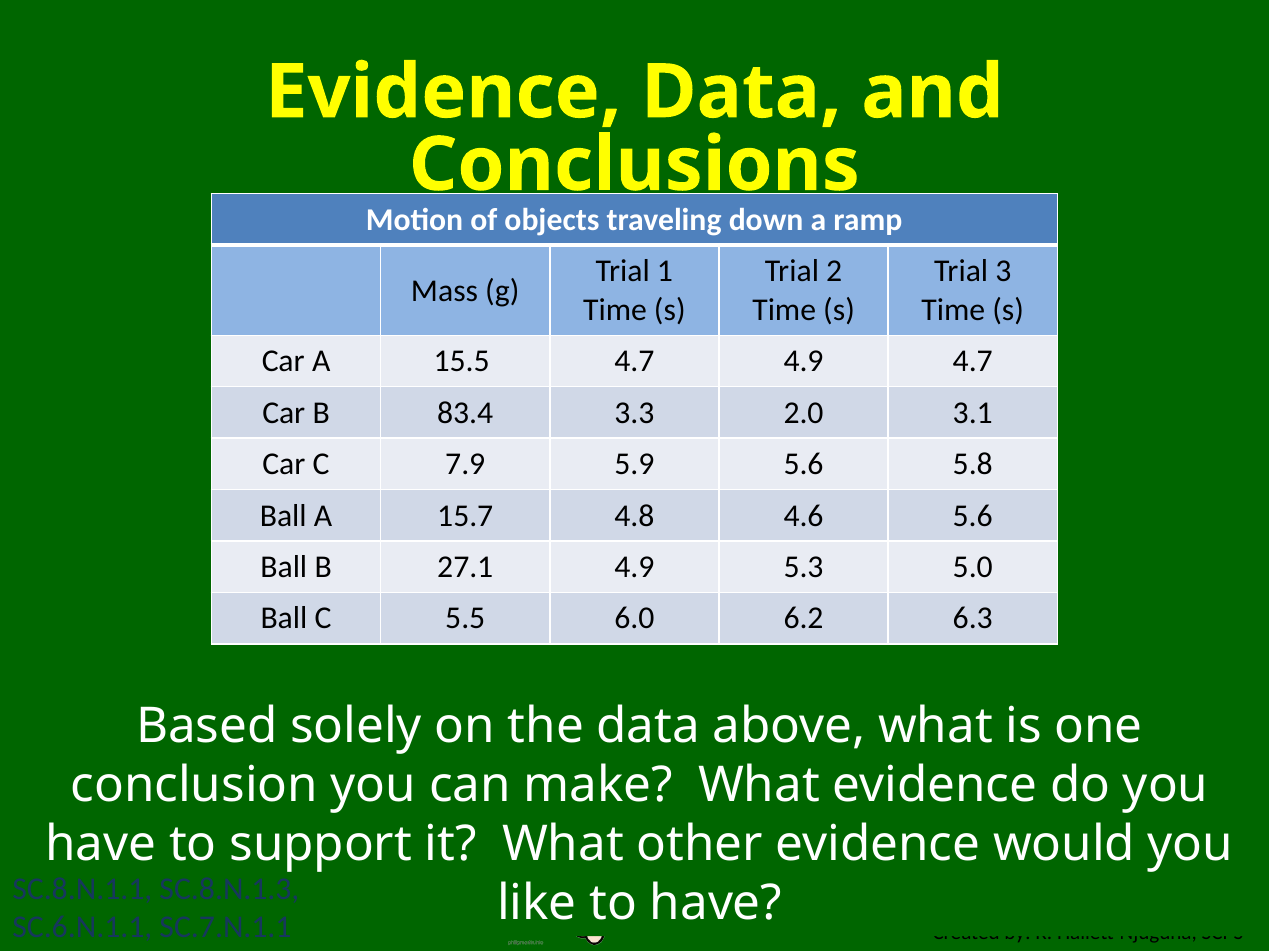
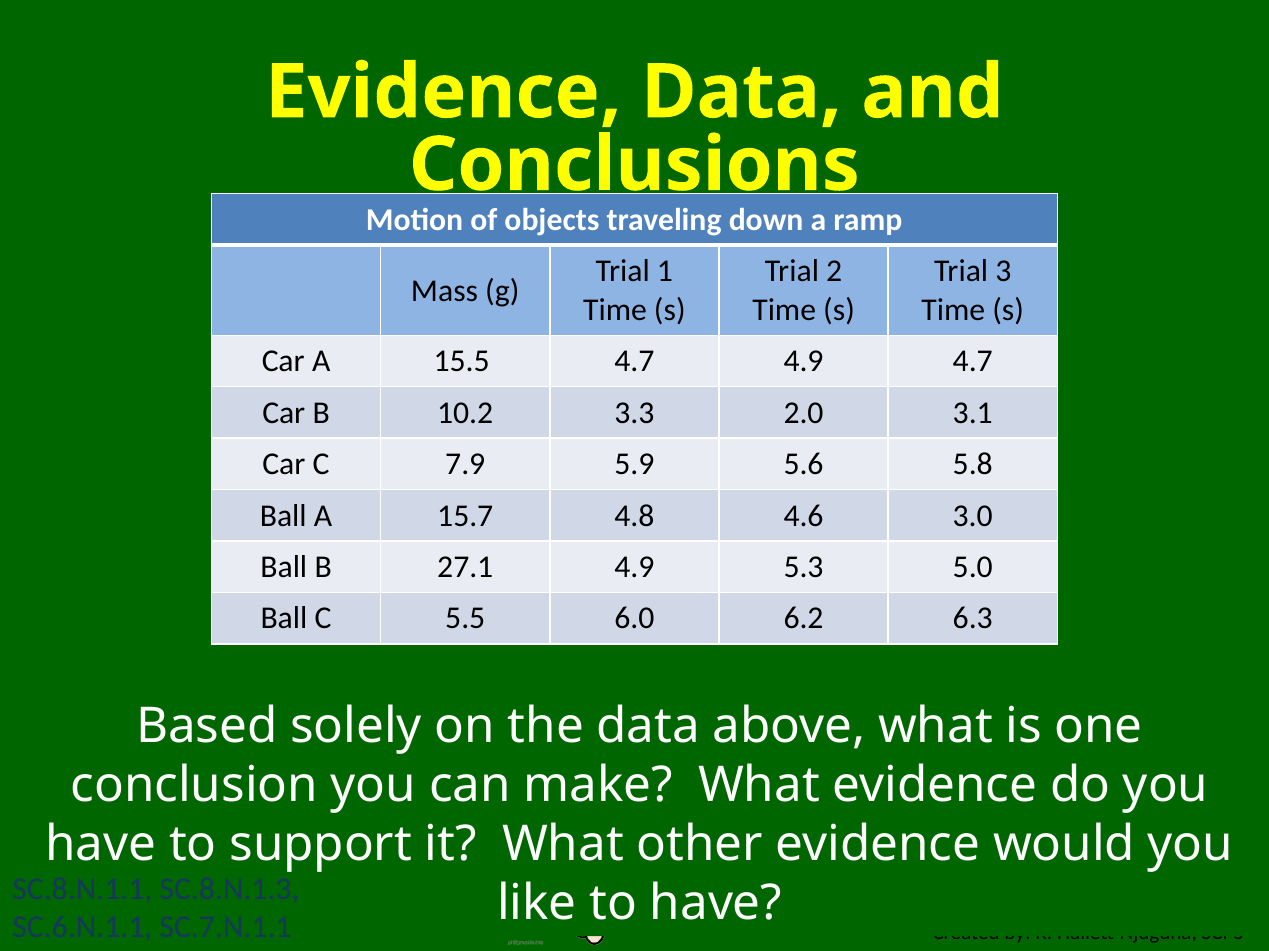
83.4: 83.4 -> 10.2
4.6 5.6: 5.6 -> 3.0
